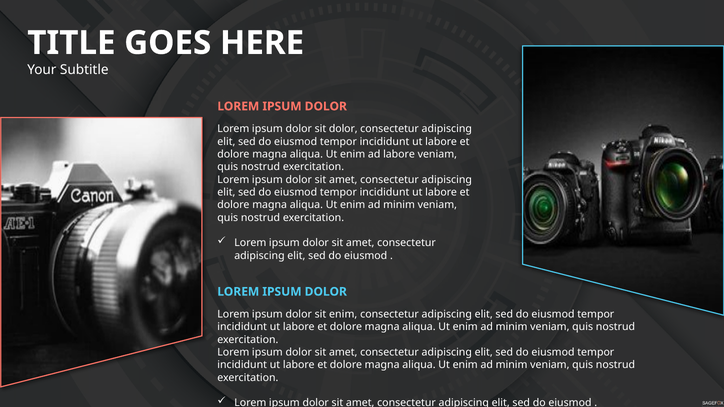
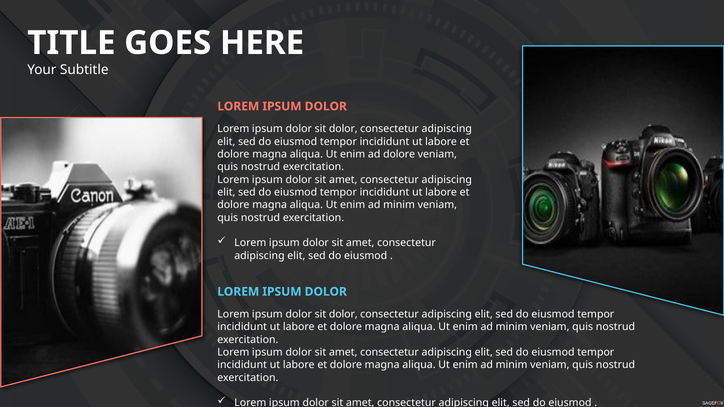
ad labore: labore -> dolore
enim at (343, 314): enim -> dolor
